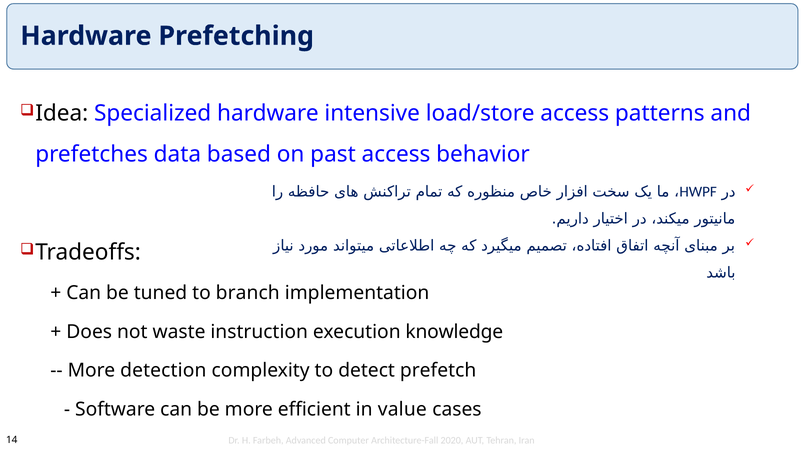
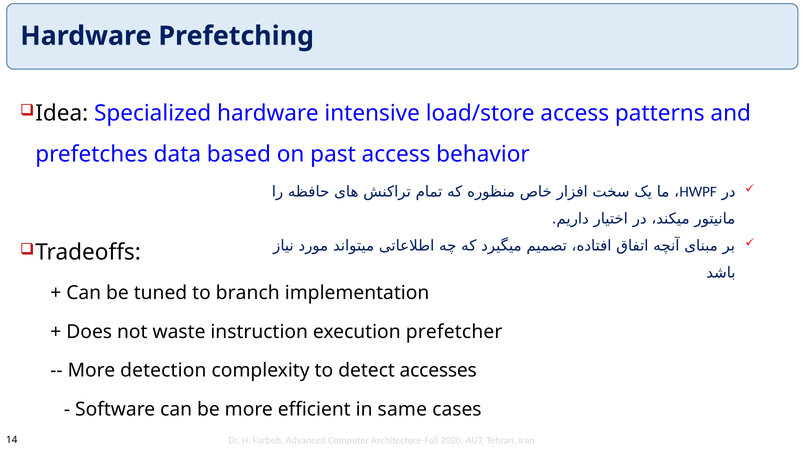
knowledge: knowledge -> prefetcher
prefetch: prefetch -> accesses
value: value -> same
